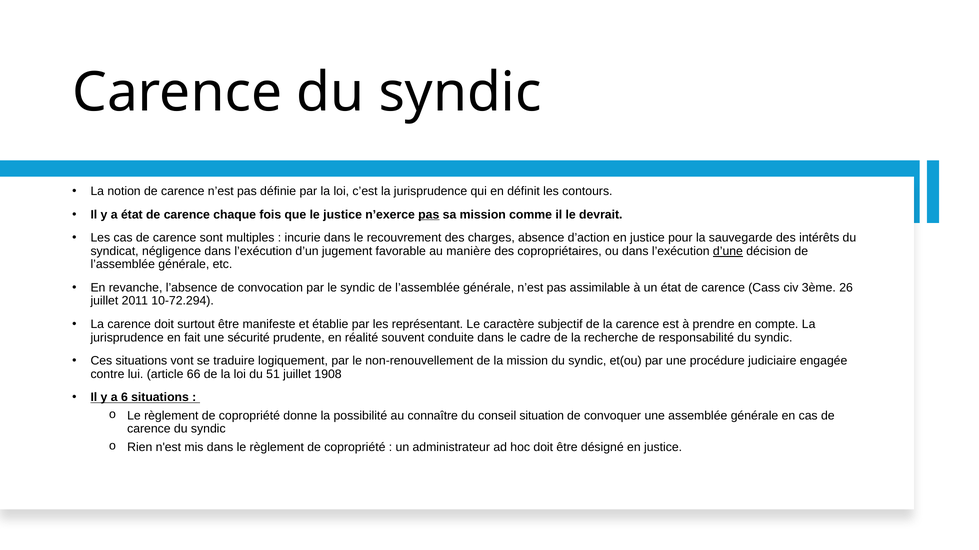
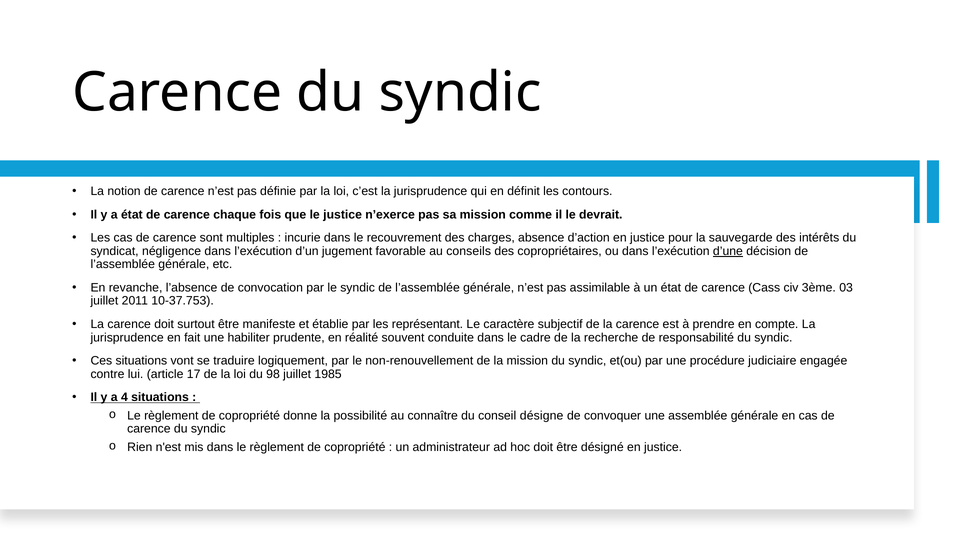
pas at (429, 215) underline: present -> none
manière: manière -> conseils
26: 26 -> 03
10-72.294: 10-72.294 -> 10-37.753
sécurité: sécurité -> habiliter
66: 66 -> 17
51: 51 -> 98
1908: 1908 -> 1985
6: 6 -> 4
situation: situation -> désigne
